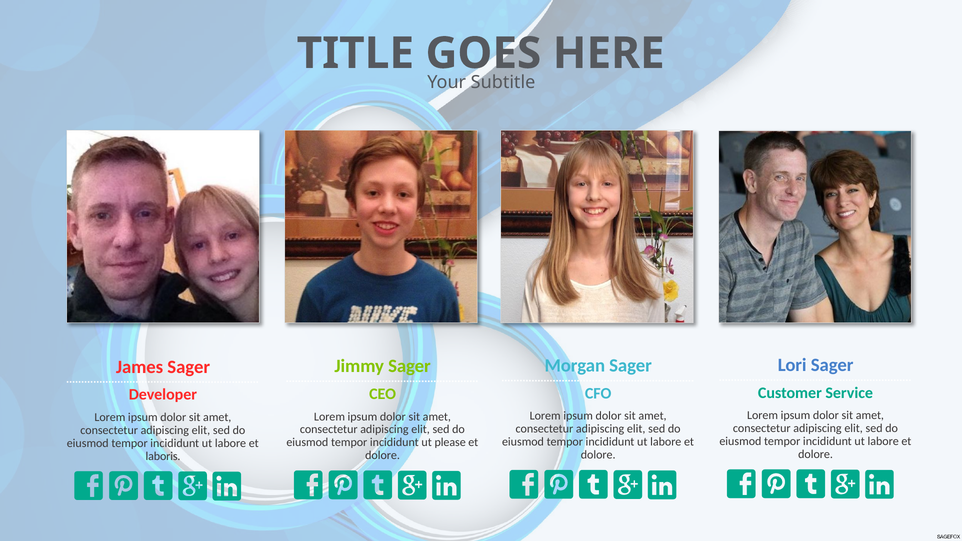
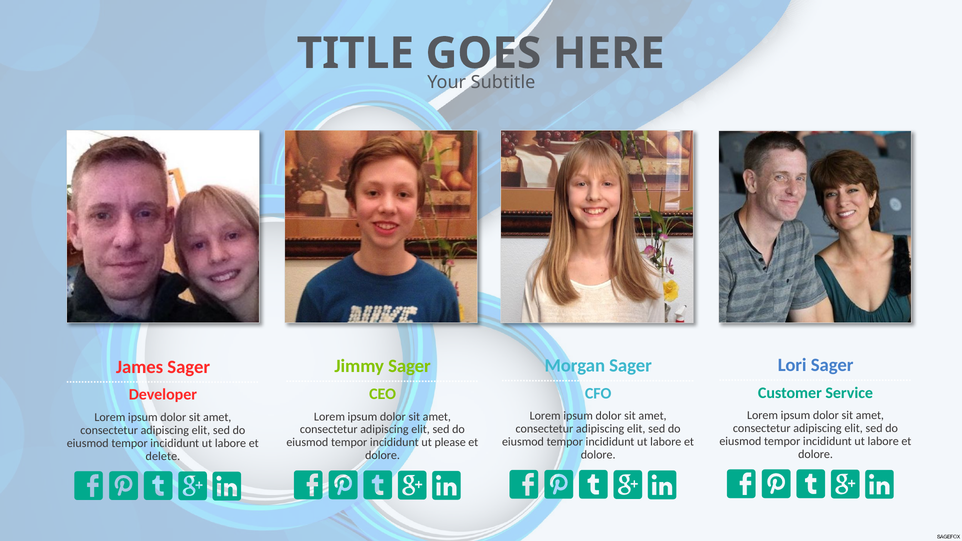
laboris: laboris -> delete
